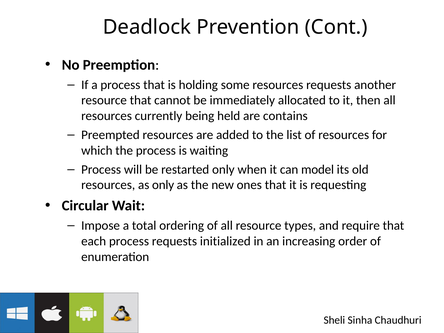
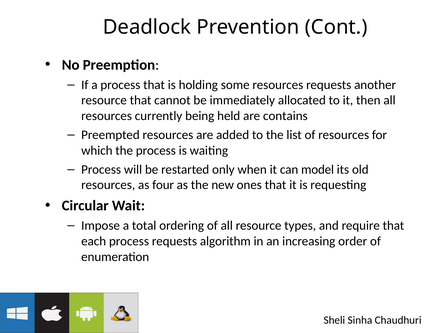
as only: only -> four
initialized: initialized -> algorithm
